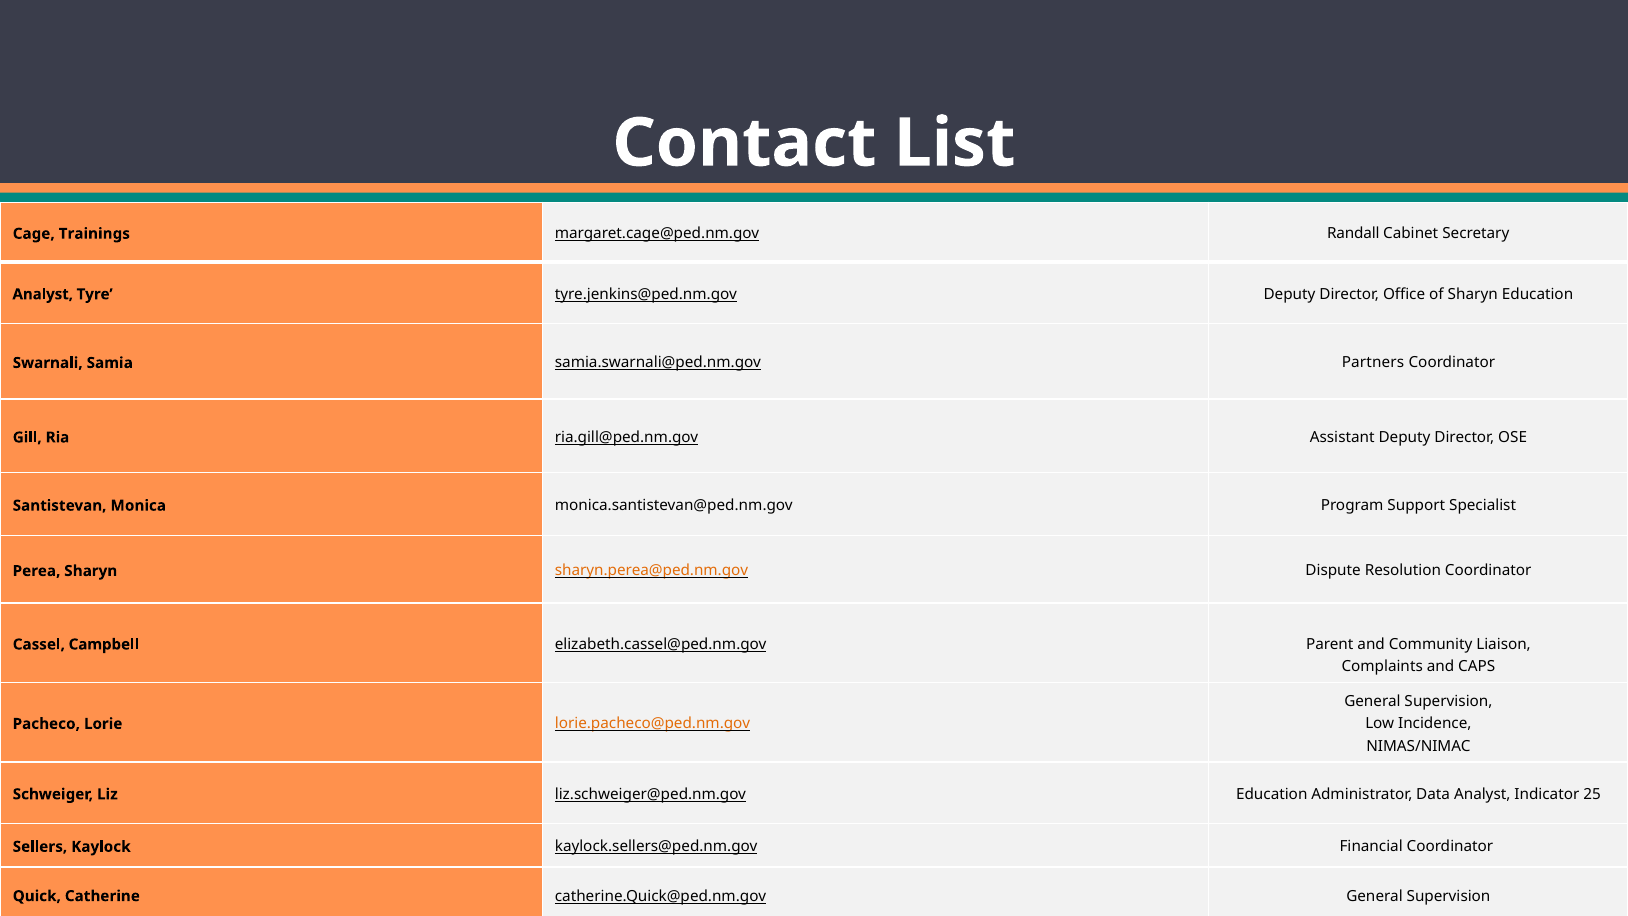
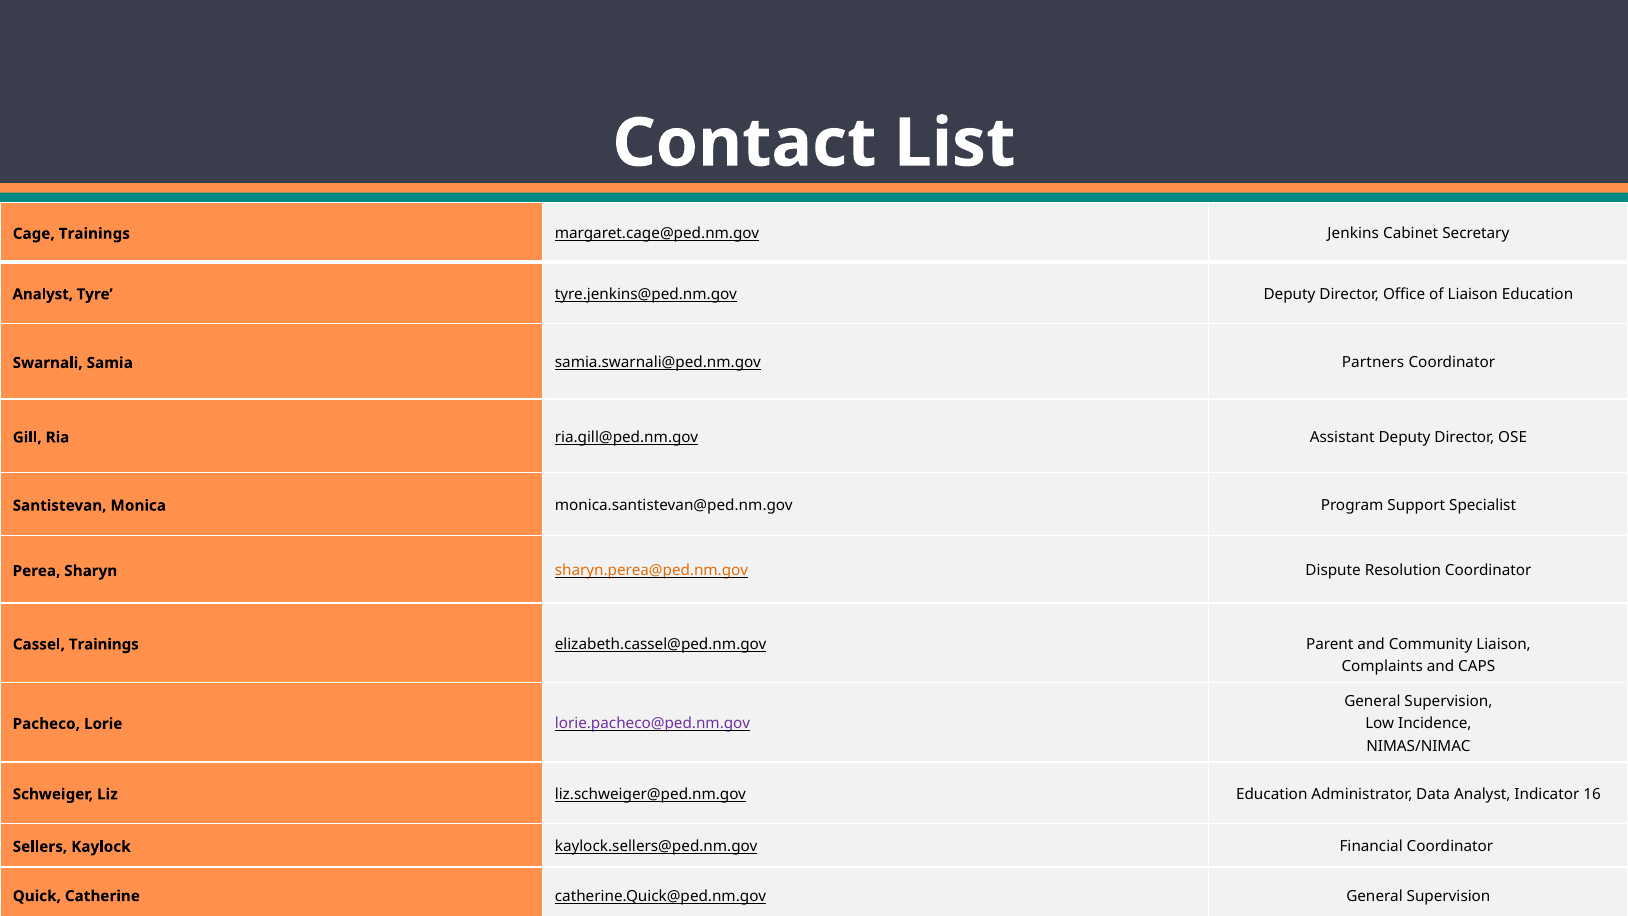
Randall: Randall -> Jenkins
of Sharyn: Sharyn -> Liaison
Cassel Campbell: Campbell -> Trainings
lorie.pacheco@ped.nm.gov colour: orange -> purple
25: 25 -> 16
